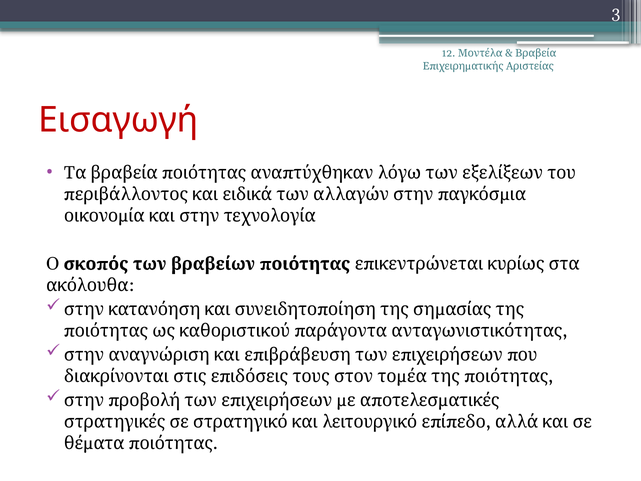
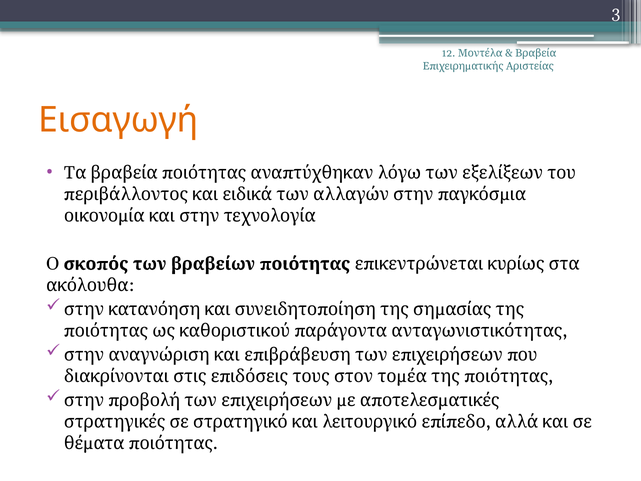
Εισαγωγή colour: red -> orange
